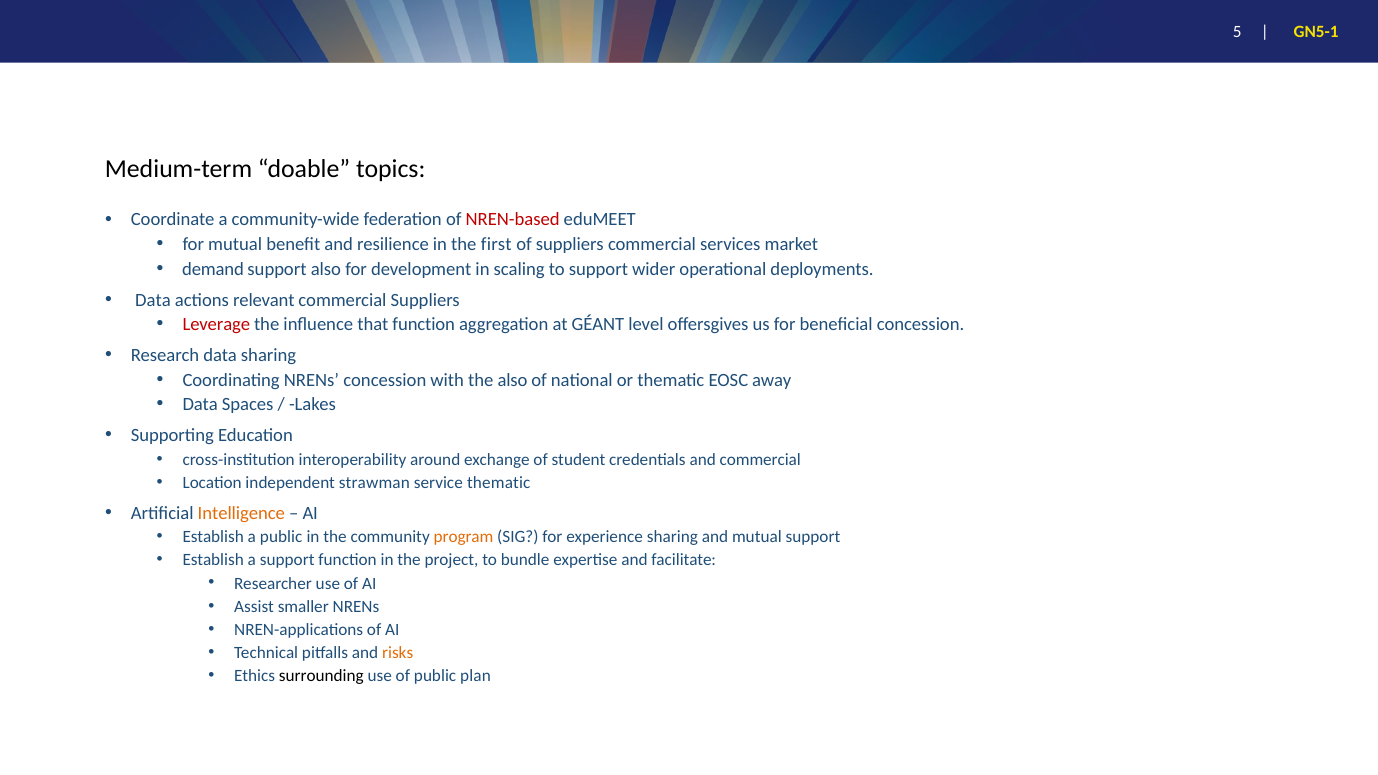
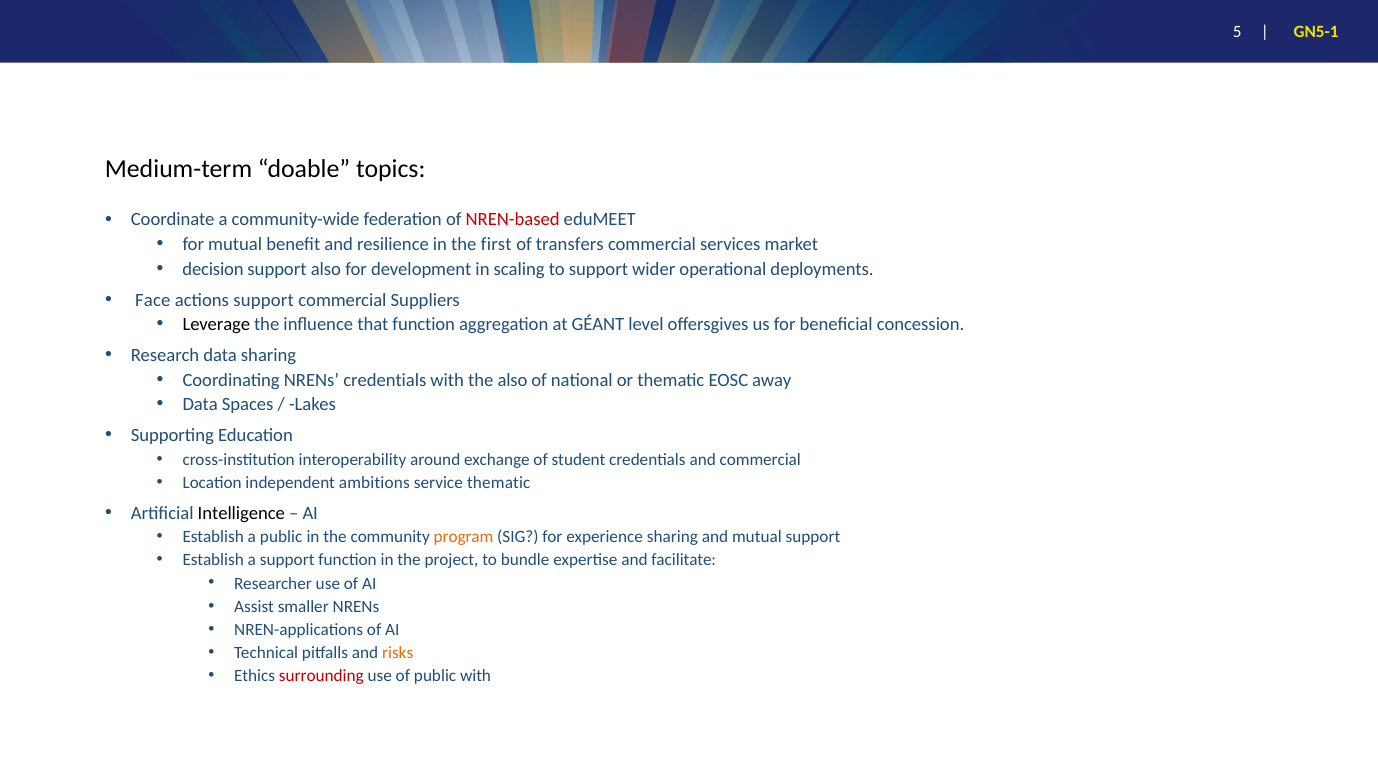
of suppliers: suppliers -> transfers
demand: demand -> decision
Data at (153, 300): Data -> Face
actions relevant: relevant -> support
Leverage colour: red -> black
NRENs concession: concession -> credentials
strawman: strawman -> ambitions
Intelligence colour: orange -> black
surrounding colour: black -> red
public plan: plan -> with
